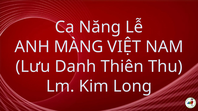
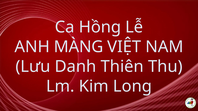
Năng: Năng -> Hồng
